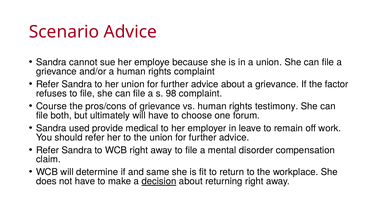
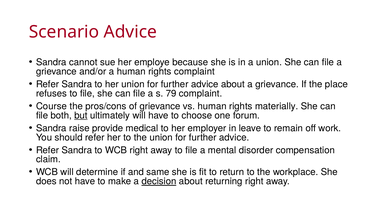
factor: factor -> place
98: 98 -> 79
testimony: testimony -> materially
but underline: none -> present
used: used -> raise
